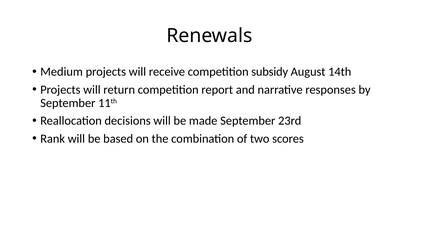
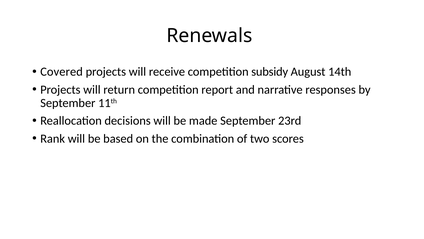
Medium: Medium -> Covered
